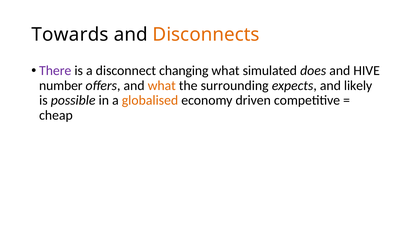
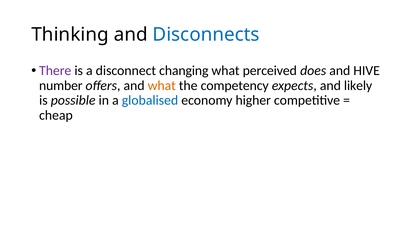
Towards: Towards -> Thinking
Disconnects colour: orange -> blue
simulated: simulated -> perceived
surrounding: surrounding -> competency
globalised colour: orange -> blue
driven: driven -> higher
